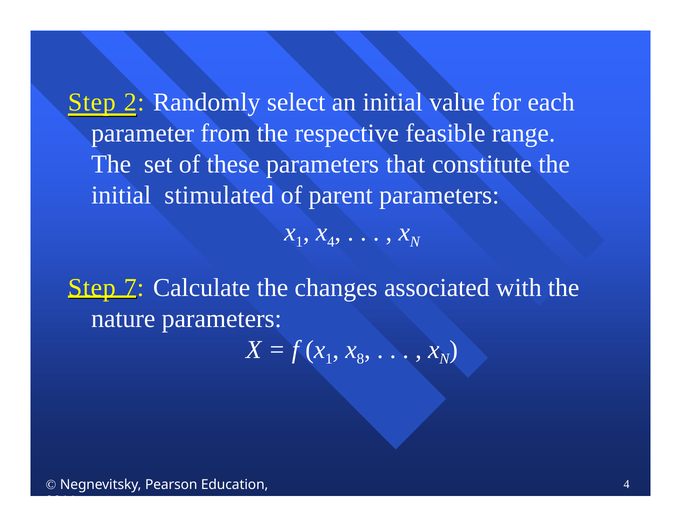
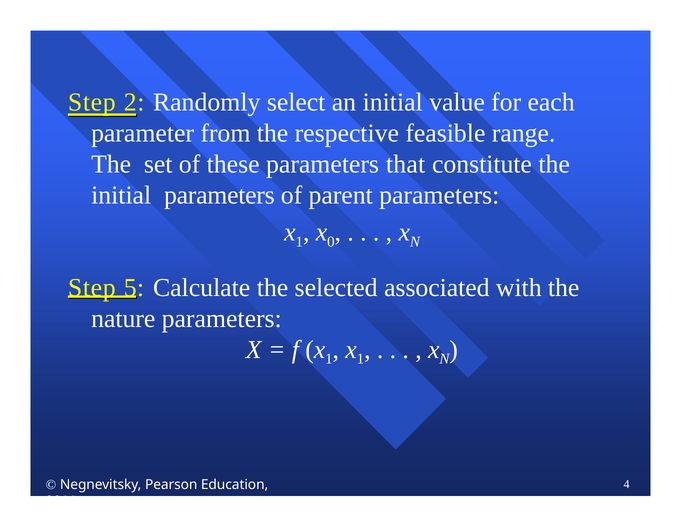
initial stimulated: stimulated -> parameters
x 4: 4 -> 0
7: 7 -> 5
changes: changes -> selected
8 at (360, 358): 8 -> 1
